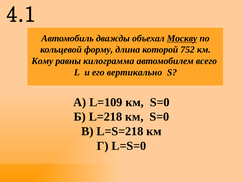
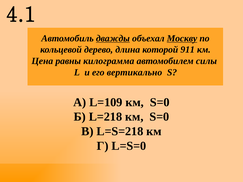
дважды underline: none -> present
форму: форму -> дерево
752: 752 -> 911
Кому: Кому -> Цена
всего: всего -> силы
